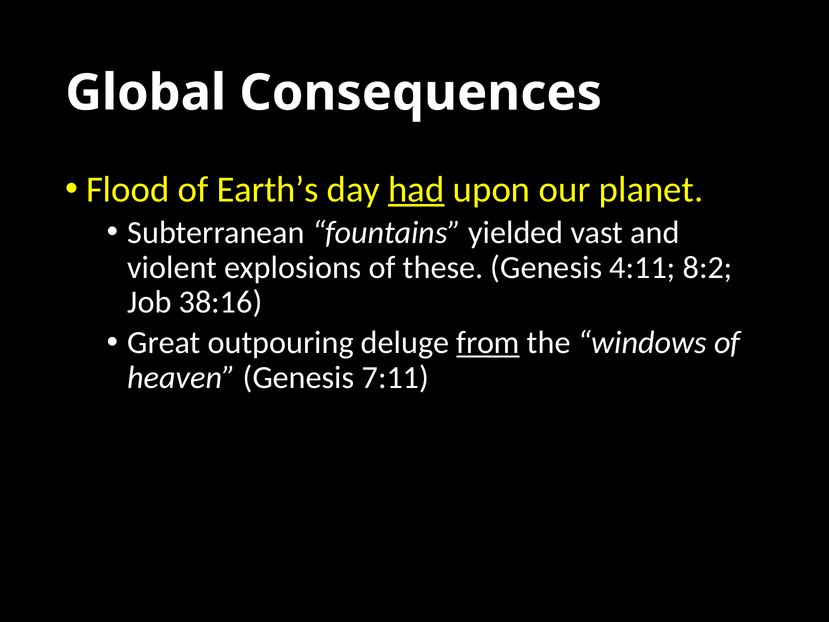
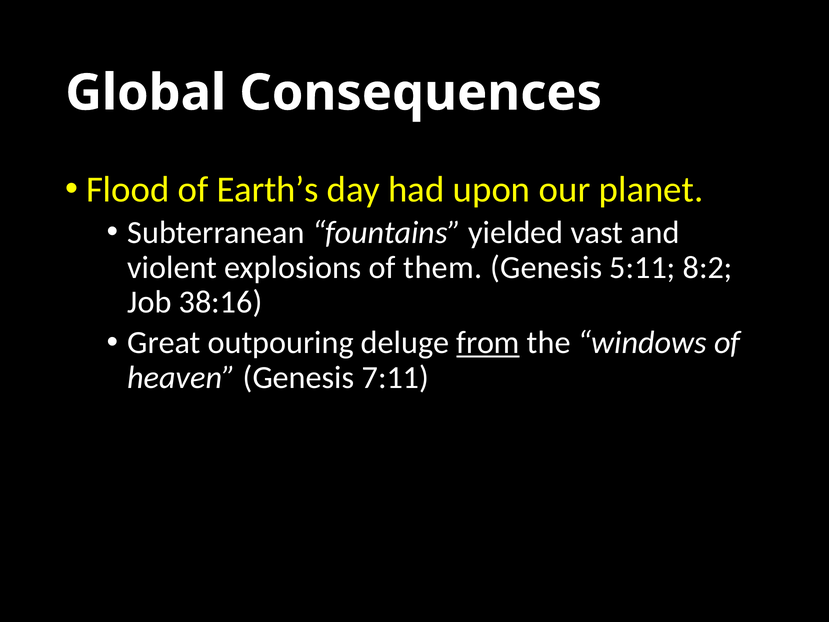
had underline: present -> none
these: these -> them
4:11: 4:11 -> 5:11
